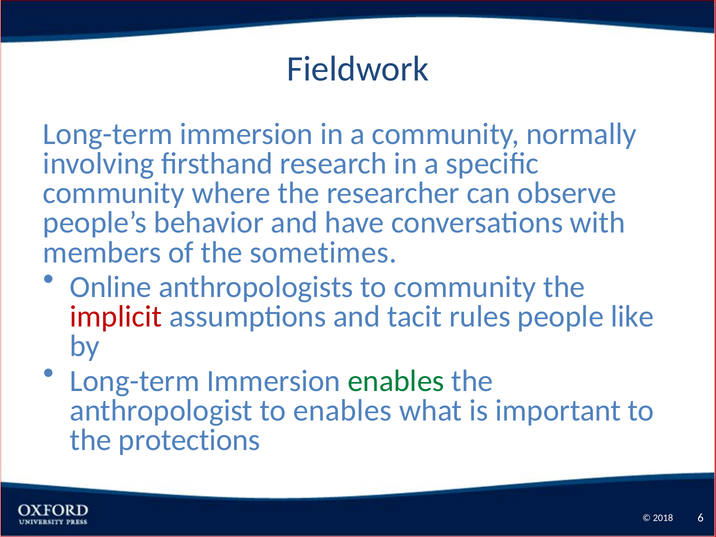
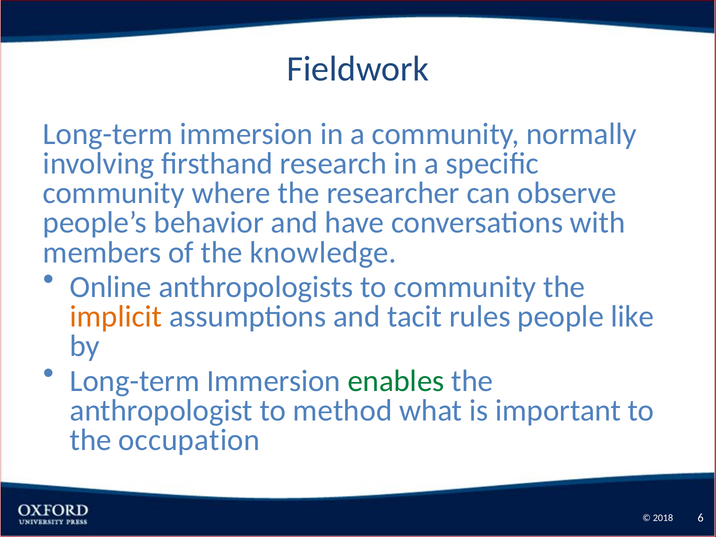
sometimes: sometimes -> knowledge
implicit colour: red -> orange
to enables: enables -> method
protections: protections -> occupation
